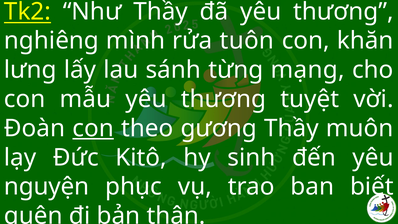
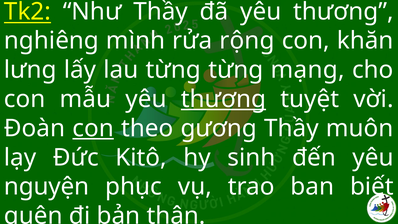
tuôn: tuôn -> rộng
lau sánh: sánh -> từng
thương at (223, 99) underline: none -> present
